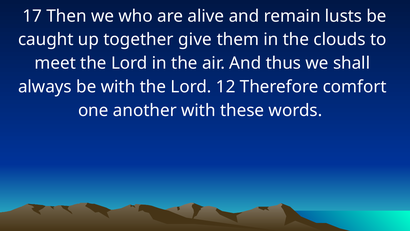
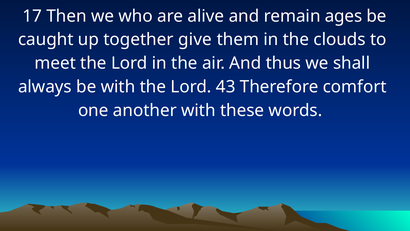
lusts: lusts -> ages
12: 12 -> 43
